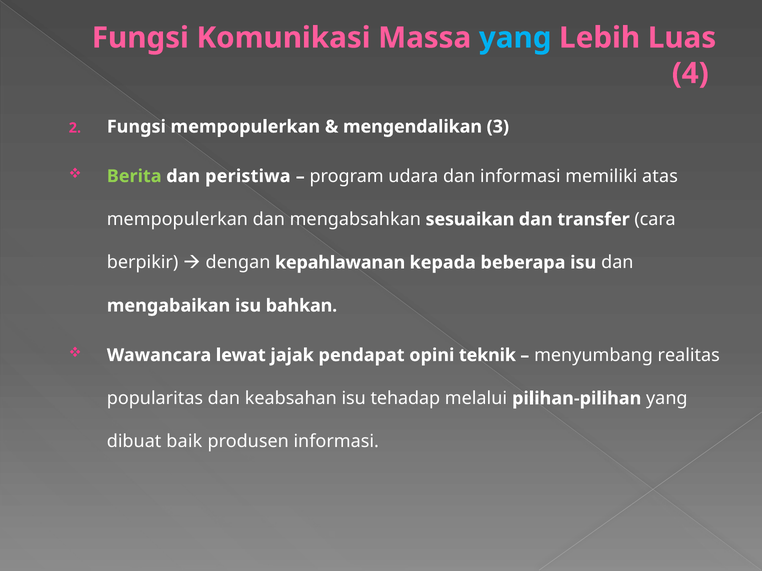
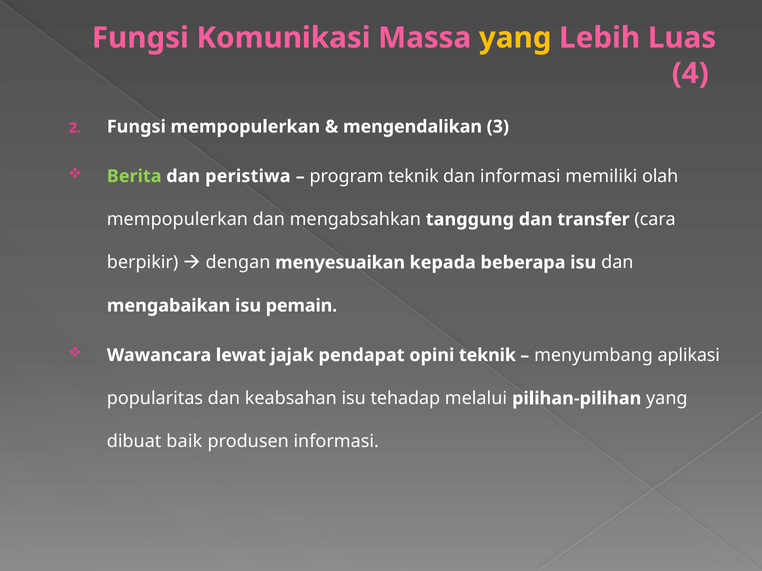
yang at (515, 38) colour: light blue -> yellow
program udara: udara -> teknik
atas: atas -> olah
sesuaikan: sesuaikan -> tanggung
kepahlawanan: kepahlawanan -> menyesuaikan
bahkan: bahkan -> pemain
realitas: realitas -> aplikasi
